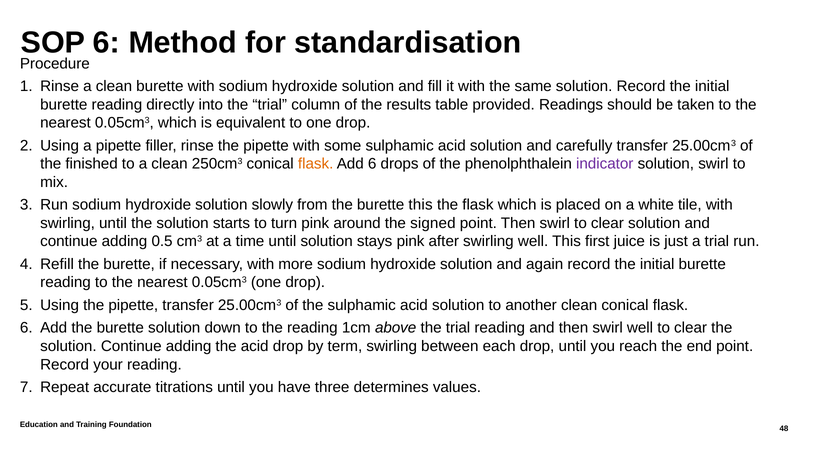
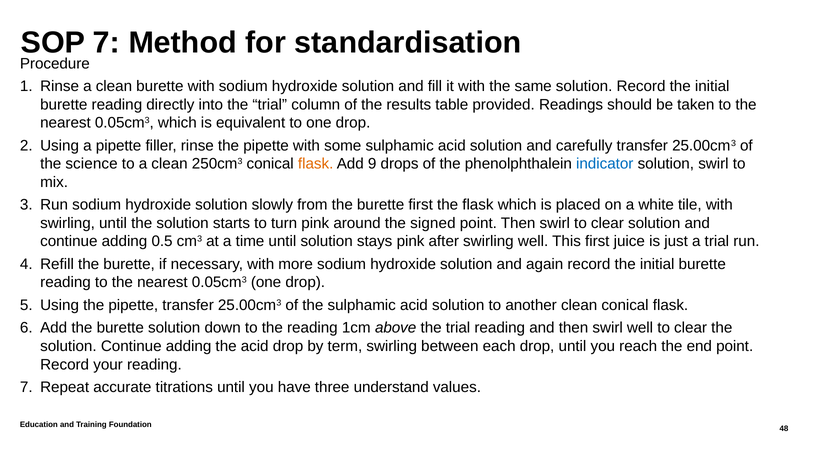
SOP 6: 6 -> 7
finished: finished -> science
Add 6: 6 -> 9
indicator colour: purple -> blue
burette this: this -> first
determines: determines -> understand
